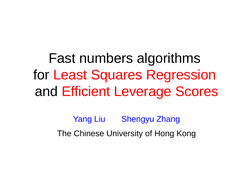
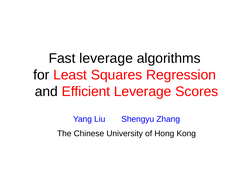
Fast numbers: numbers -> leverage
